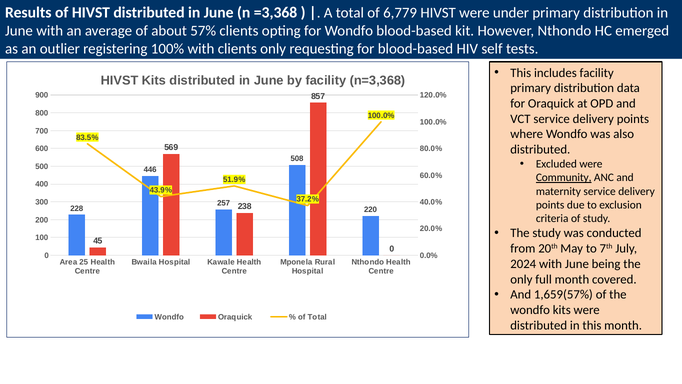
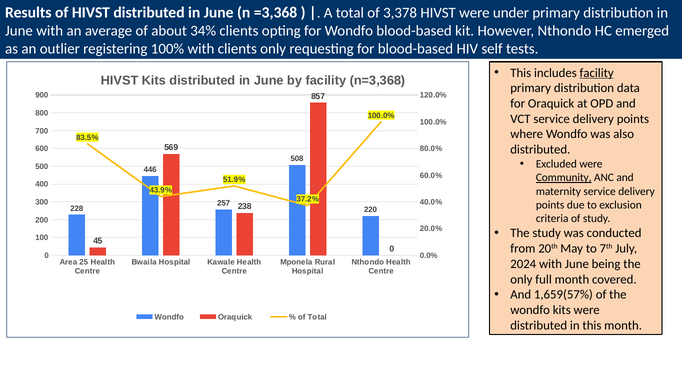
6,779: 6,779 -> 3,378
57%: 57% -> 34%
facility at (597, 73) underline: none -> present
